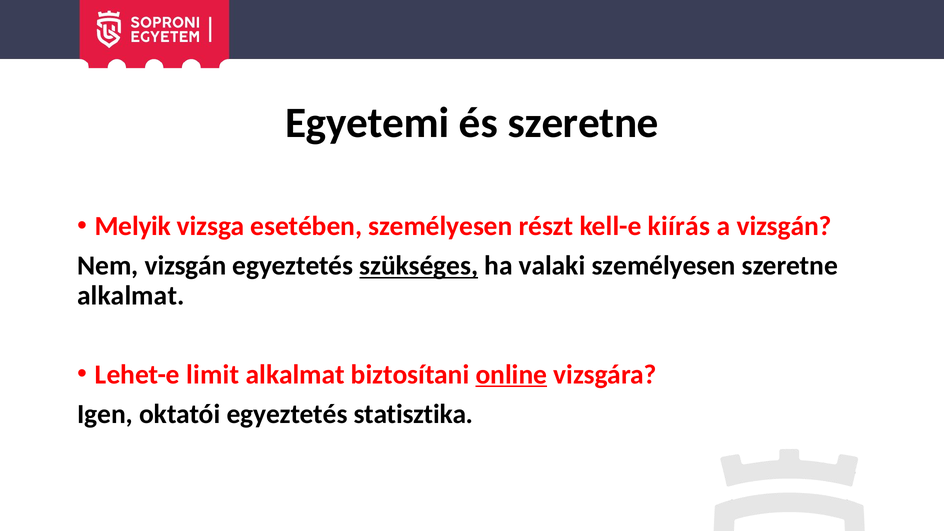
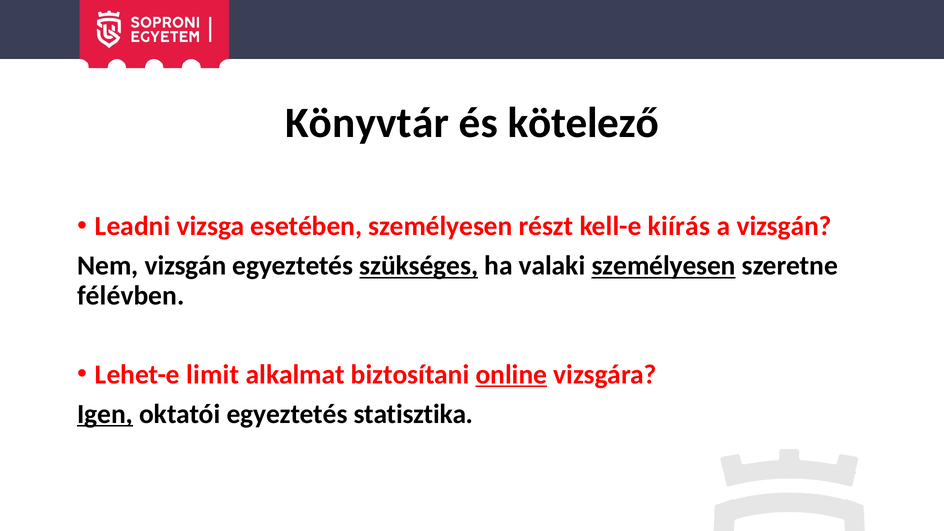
Egyetemi: Egyetemi -> Könyvtár
és szeretne: szeretne -> kötelező
Melyik: Melyik -> Leadni
személyesen at (664, 266) underline: none -> present
alkalmat at (131, 295): alkalmat -> félévben
Igen underline: none -> present
